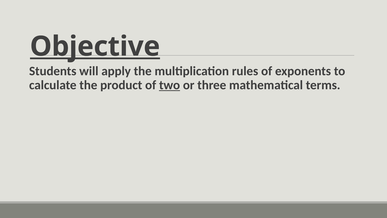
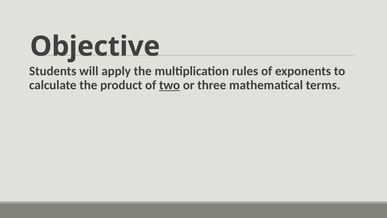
Objective underline: present -> none
